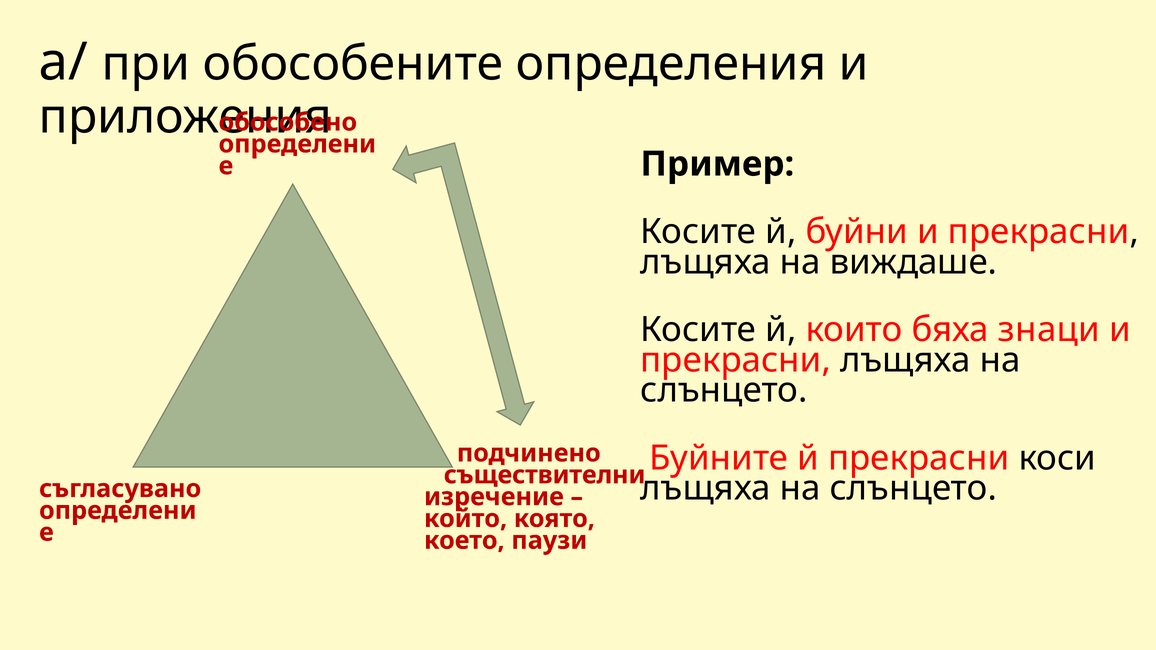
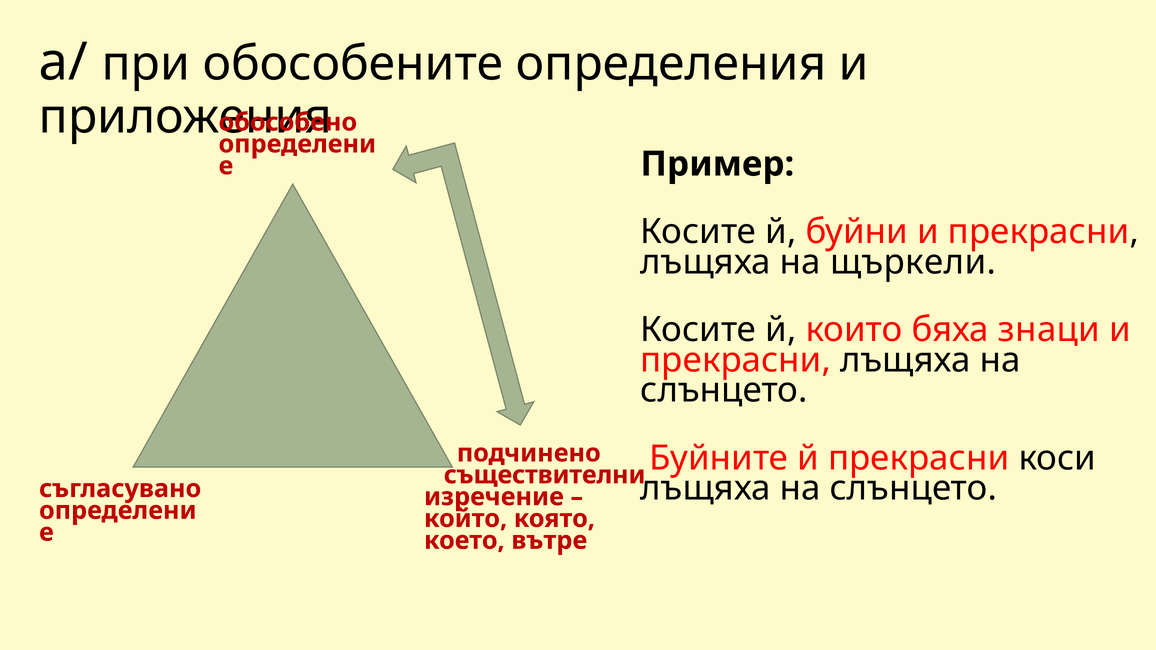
виждаше: виждаше -> щъркели
паузи: паузи -> вътре
